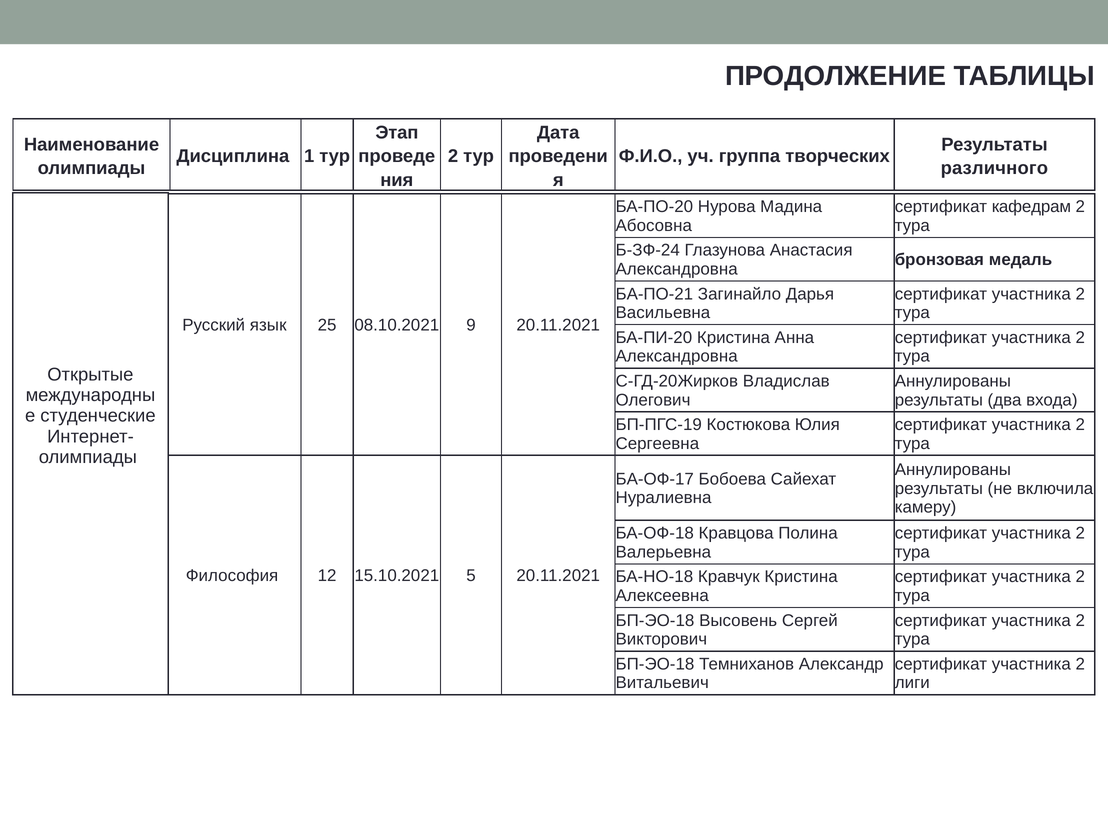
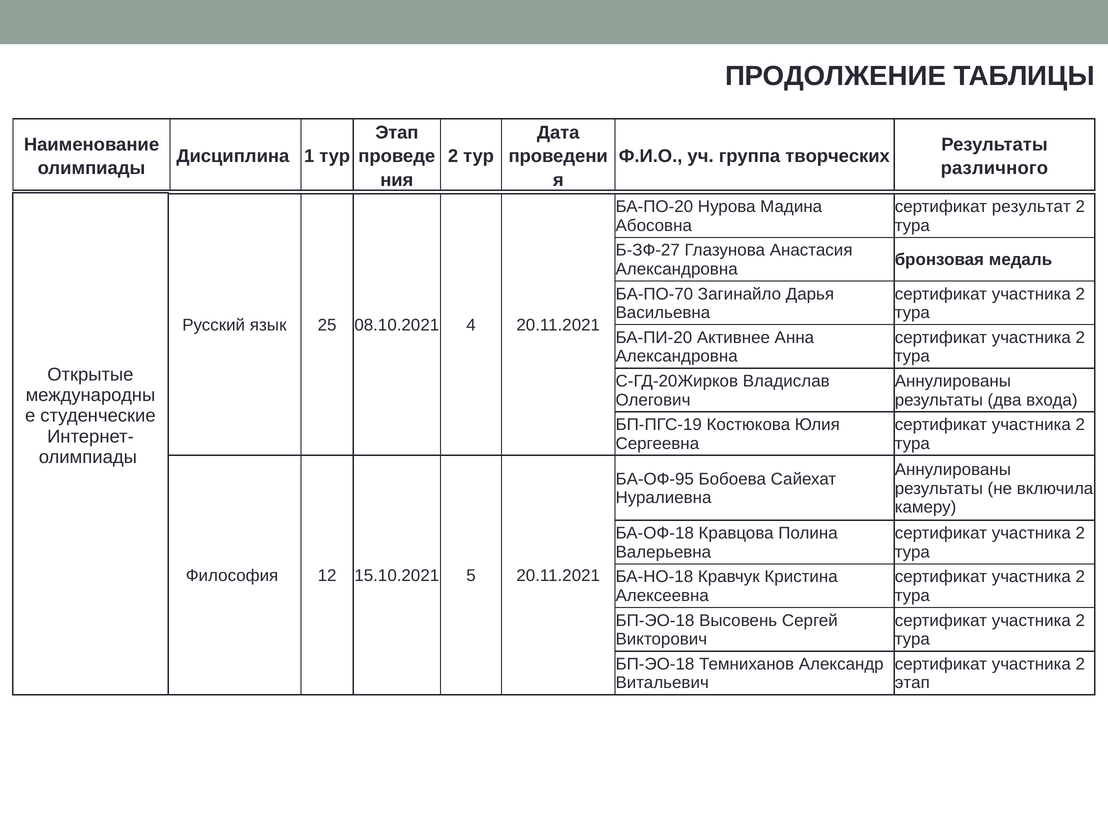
кафедрам: кафедрам -> результат
Б-ЗФ-24: Б-ЗФ-24 -> Б-ЗФ-27
БА-ПО-21: БА-ПО-21 -> БА-ПО-70
9: 9 -> 4
БА-ПИ-20 Кристина: Кристина -> Активнее
БА-ОФ-17: БА-ОФ-17 -> БА-ОФ-95
лиги at (912, 683): лиги -> этап
